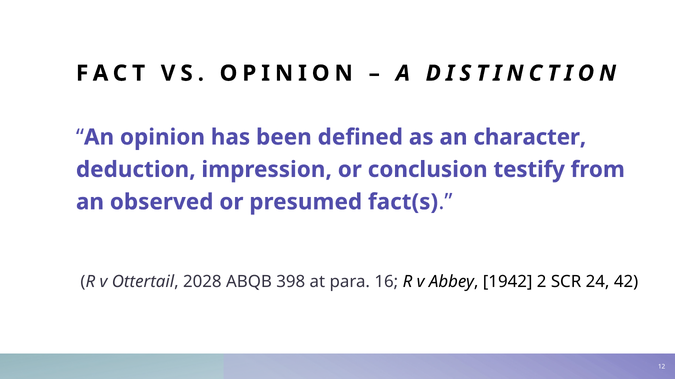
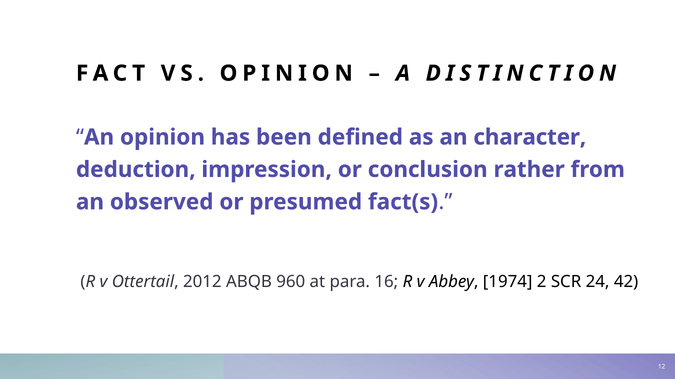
testify: testify -> rather
2028: 2028 -> 2012
398: 398 -> 960
1942: 1942 -> 1974
